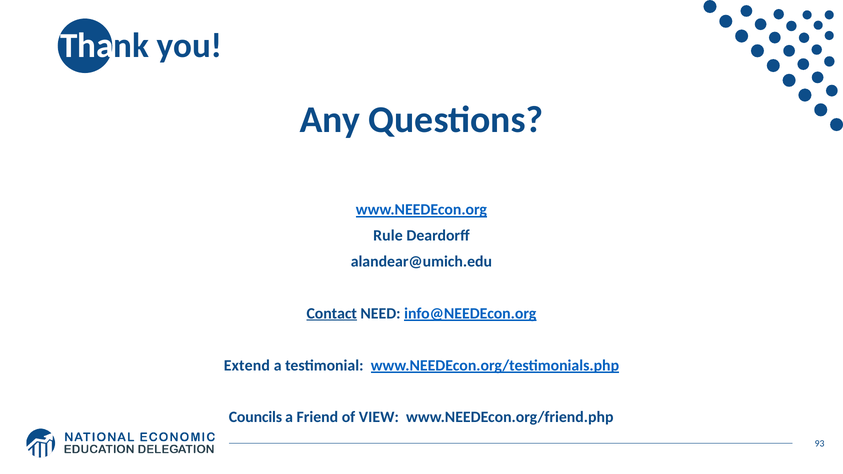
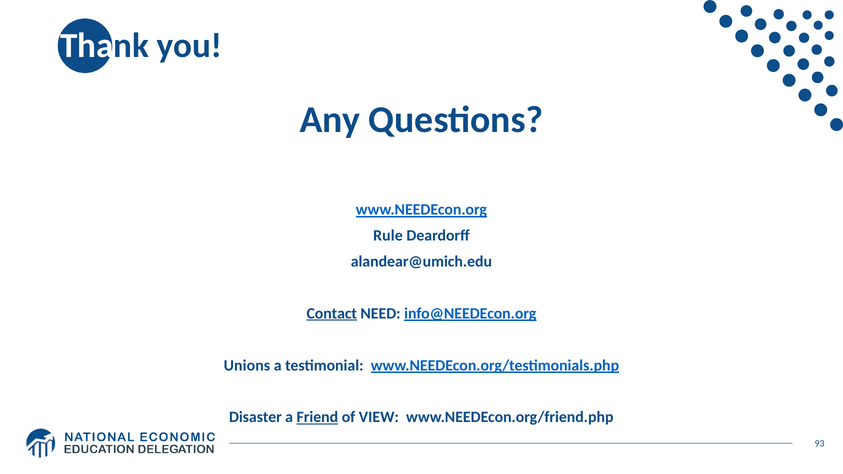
Extend: Extend -> Unions
Councils: Councils -> Disaster
Friend underline: none -> present
